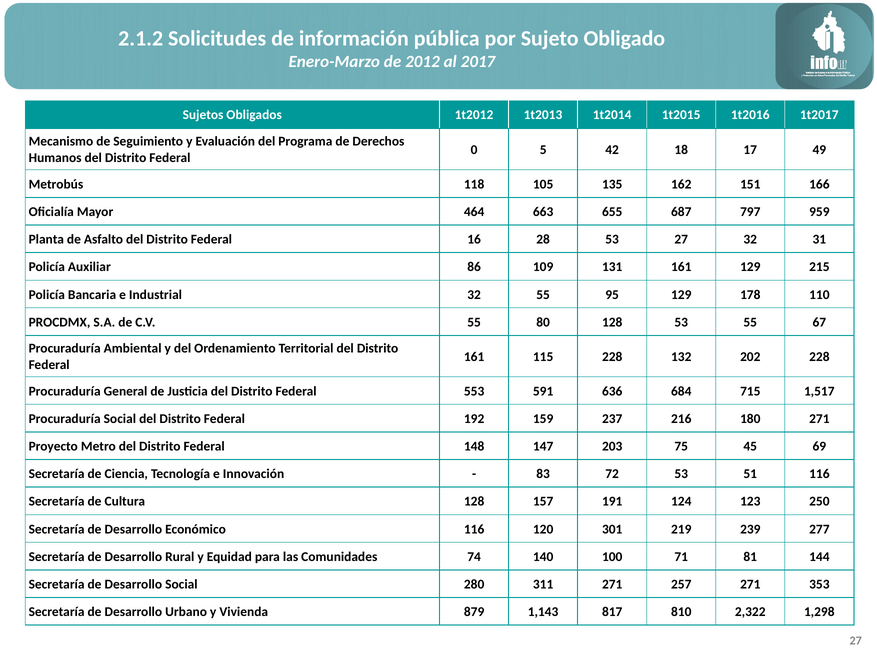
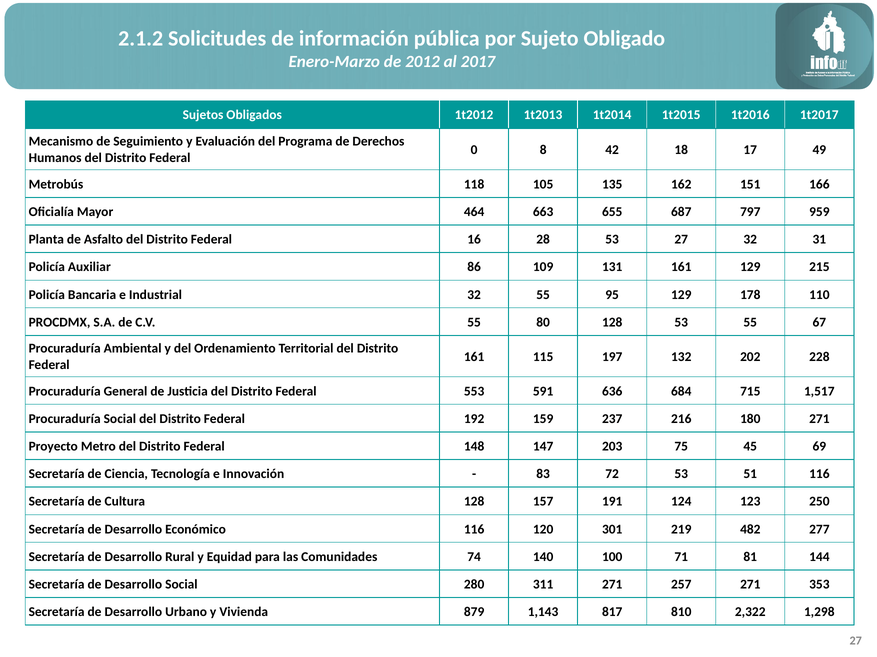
5: 5 -> 8
115 228: 228 -> 197
239: 239 -> 482
